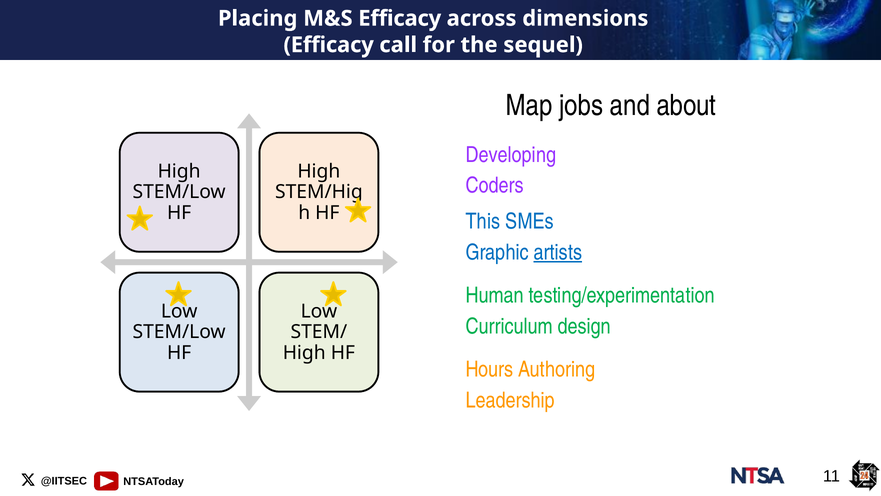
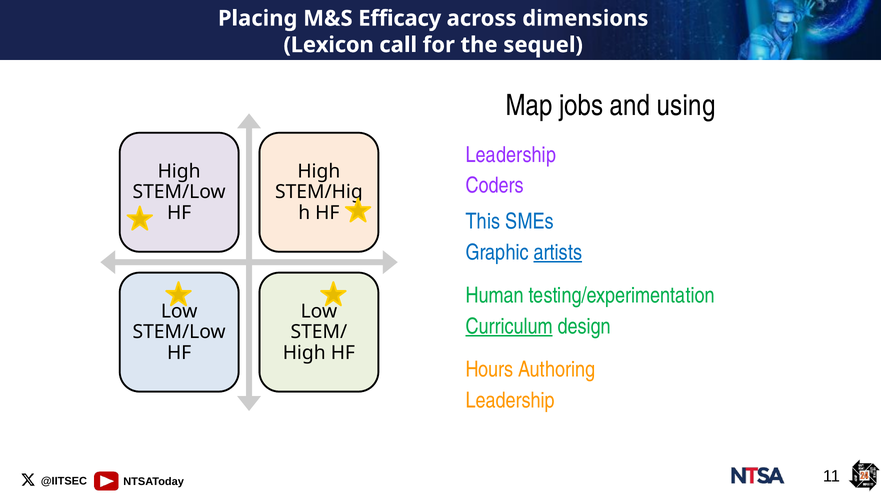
Efficacy at (329, 45): Efficacy -> Lexicon
about: about -> using
Developing at (511, 155): Developing -> Leadership
Curriculum underline: none -> present
